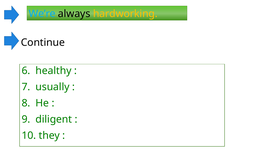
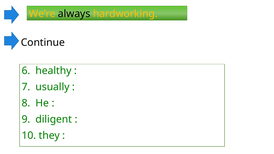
We’re colour: light blue -> yellow
